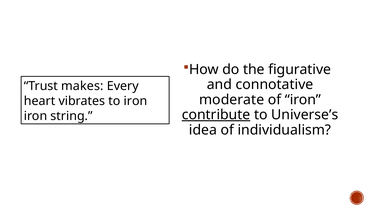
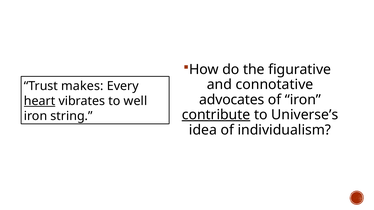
moderate: moderate -> advocates
heart underline: none -> present
to iron: iron -> well
